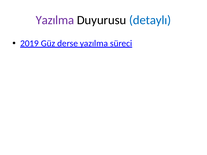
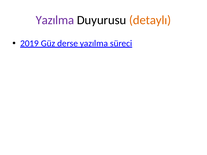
detaylı colour: blue -> orange
